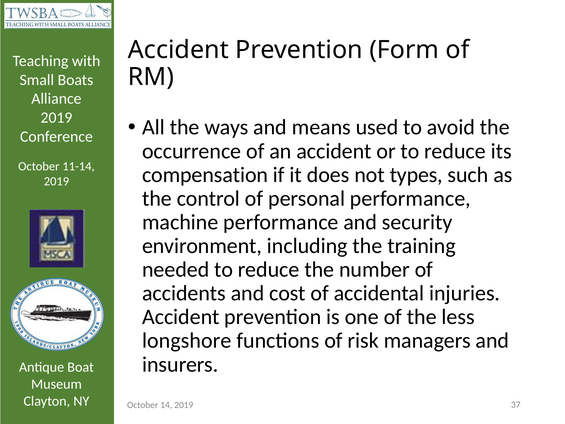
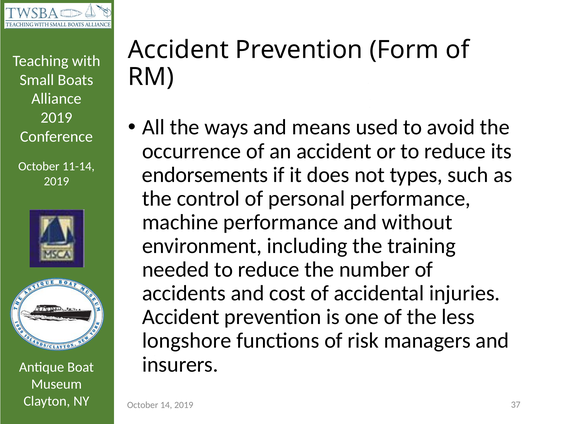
compensation: compensation -> endorsements
security: security -> without
